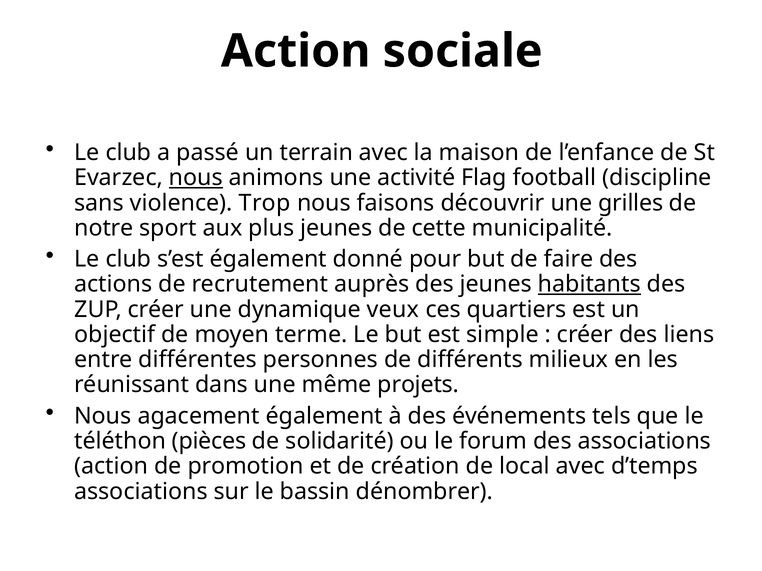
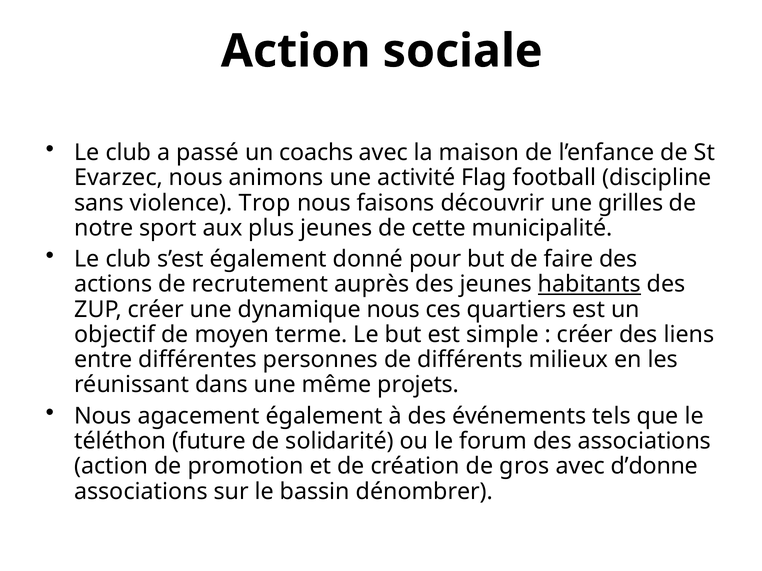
terrain: terrain -> coachs
nous at (196, 178) underline: present -> none
dynamique veux: veux -> nous
pièces: pièces -> future
local: local -> gros
d’temps: d’temps -> d’donne
